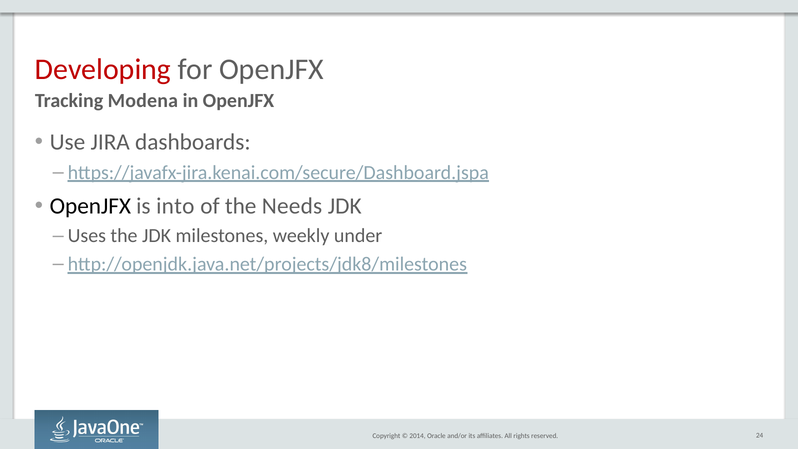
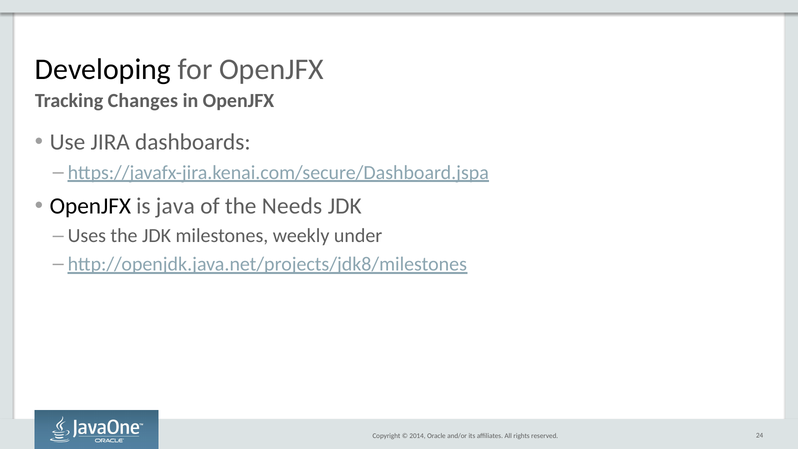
Developing colour: red -> black
Modena: Modena -> Changes
into: into -> java
